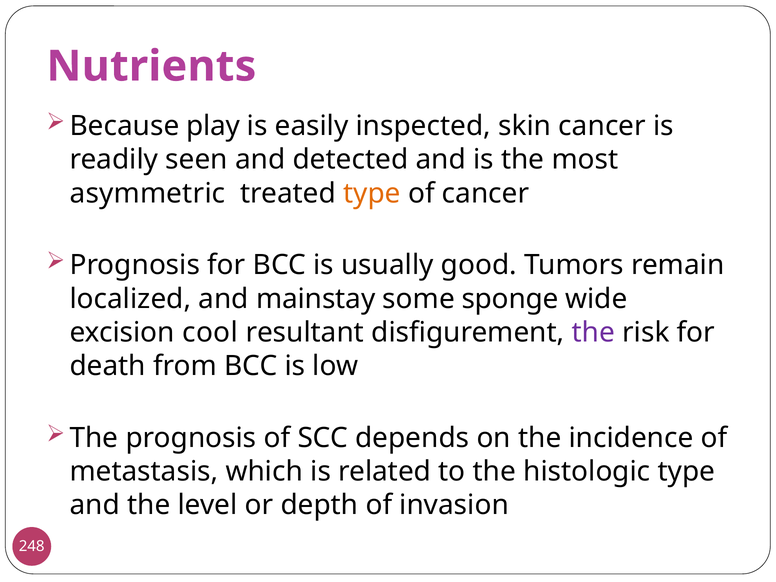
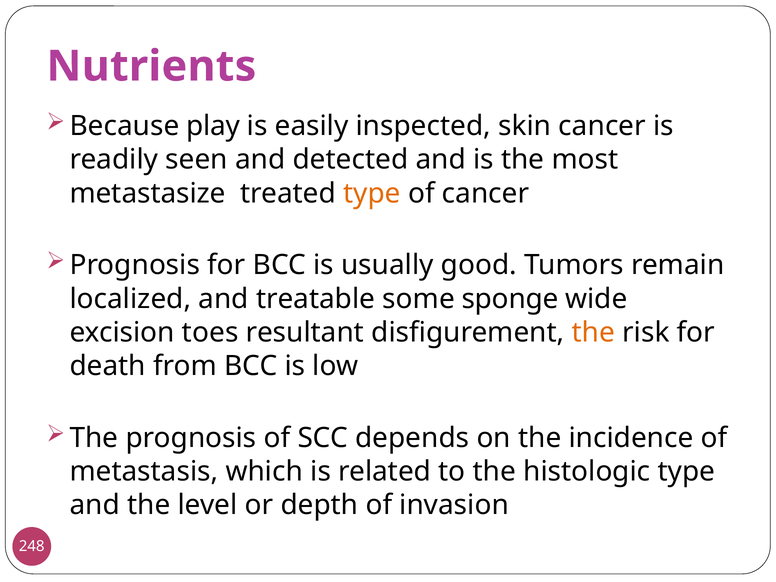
asymmetric: asymmetric -> metastasize
mainstay: mainstay -> treatable
cool: cool -> toes
the at (593, 332) colour: purple -> orange
